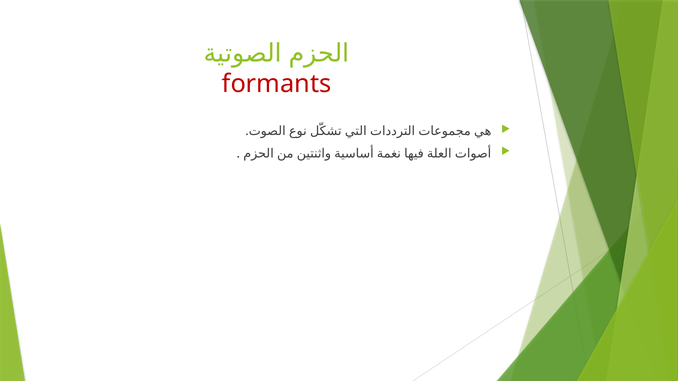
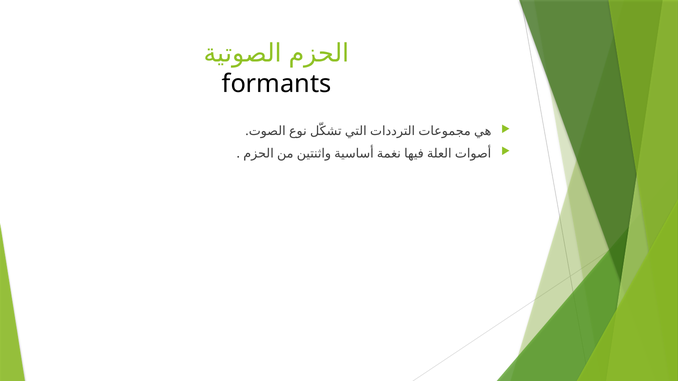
formants colour: red -> black
